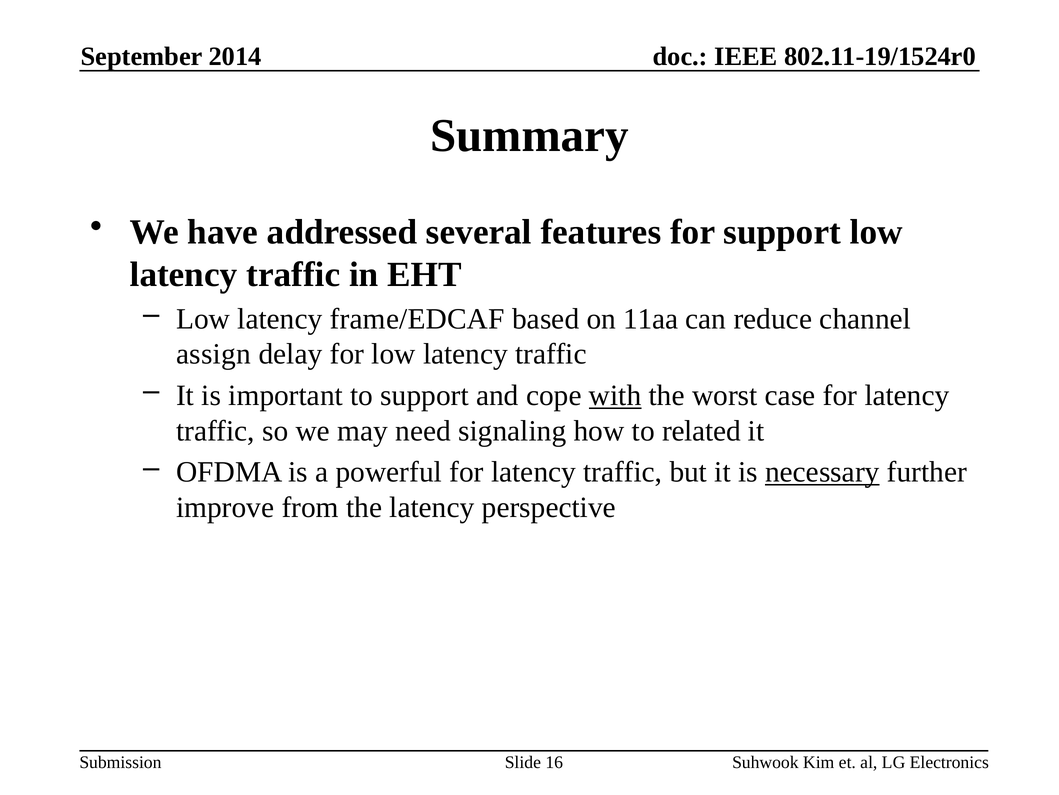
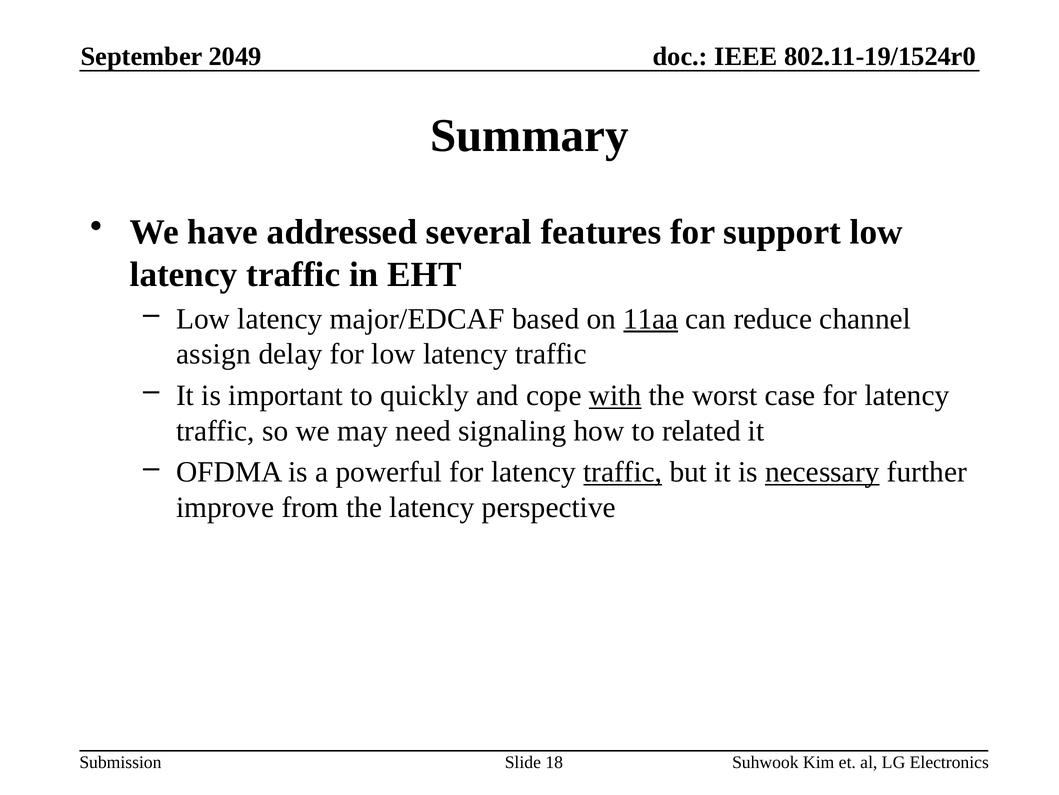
2014: 2014 -> 2049
frame/EDCAF: frame/EDCAF -> major/EDCAF
11aa underline: none -> present
to support: support -> quickly
traffic at (623, 472) underline: none -> present
16: 16 -> 18
